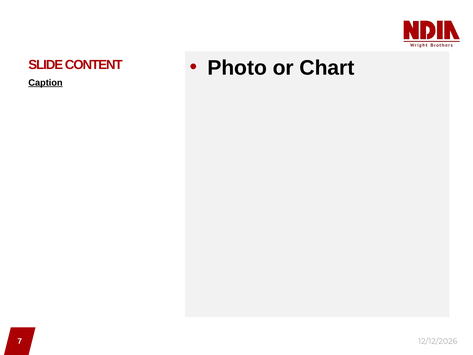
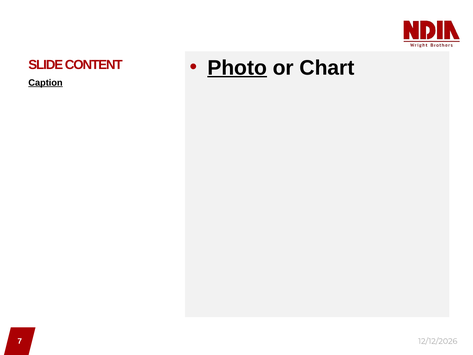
Photo underline: none -> present
